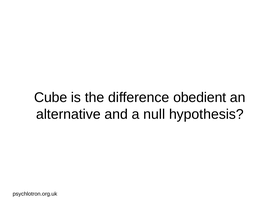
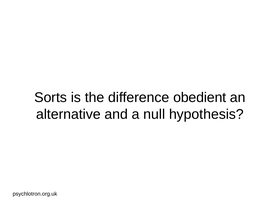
Cube: Cube -> Sorts
